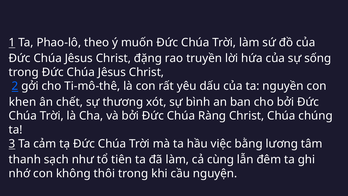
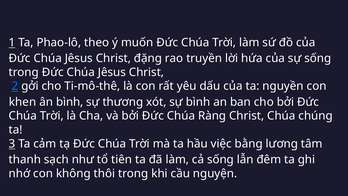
ân chết: chết -> bình
cả cùng: cùng -> sống
